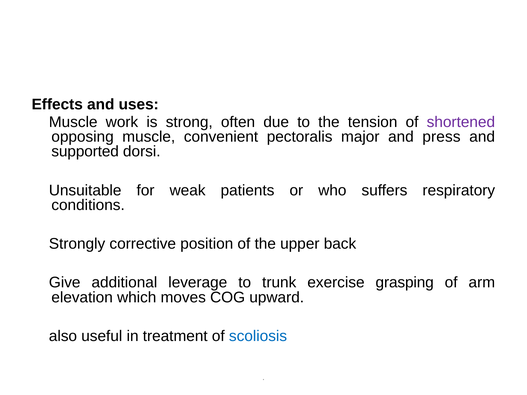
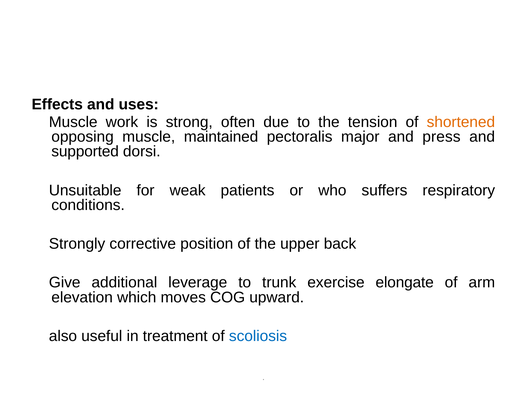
shortened colour: purple -> orange
convenient: convenient -> maintained
grasping: grasping -> elongate
